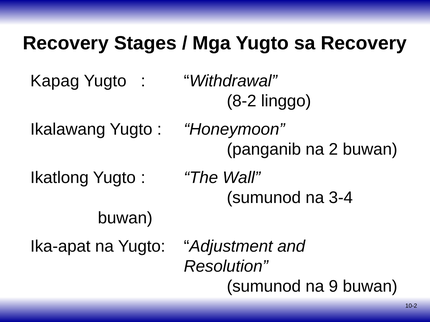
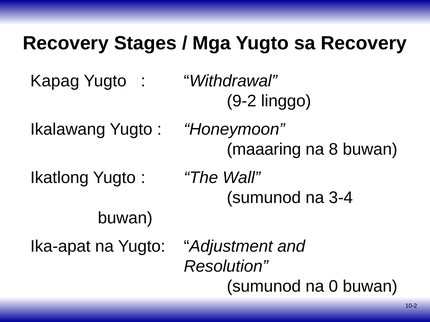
8-2: 8-2 -> 9-2
panganib: panganib -> maaaring
2: 2 -> 8
9: 9 -> 0
